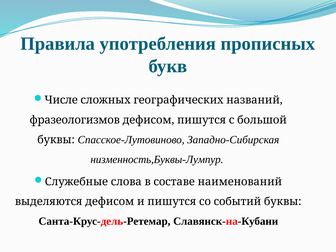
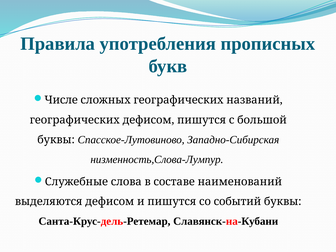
фразеологизмов at (75, 120): фразеологизмов -> географических
низменность,Буквы-Лумпур: низменность,Буквы-Лумпур -> низменность,Слова-Лумпур
